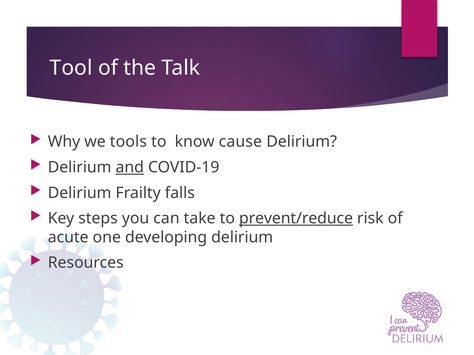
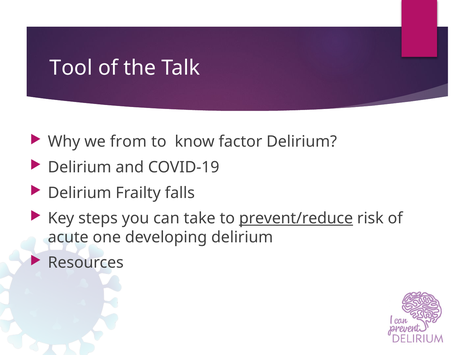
tools: tools -> from
cause: cause -> factor
and underline: present -> none
